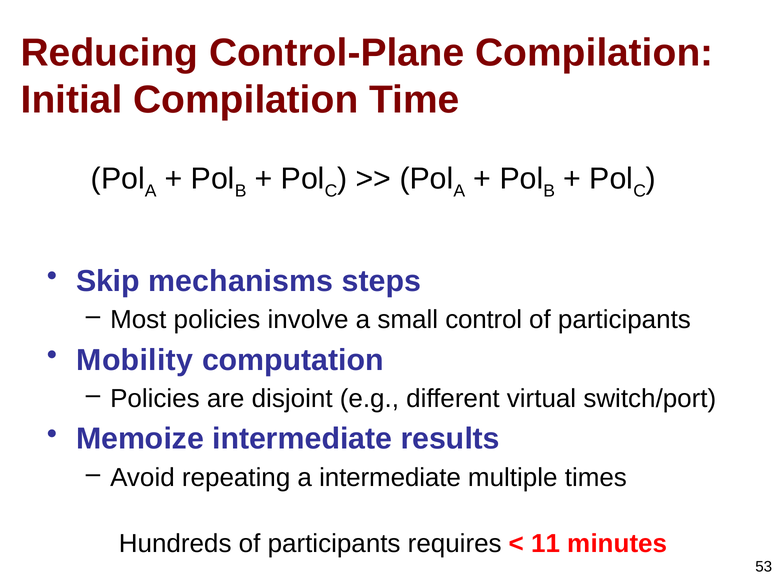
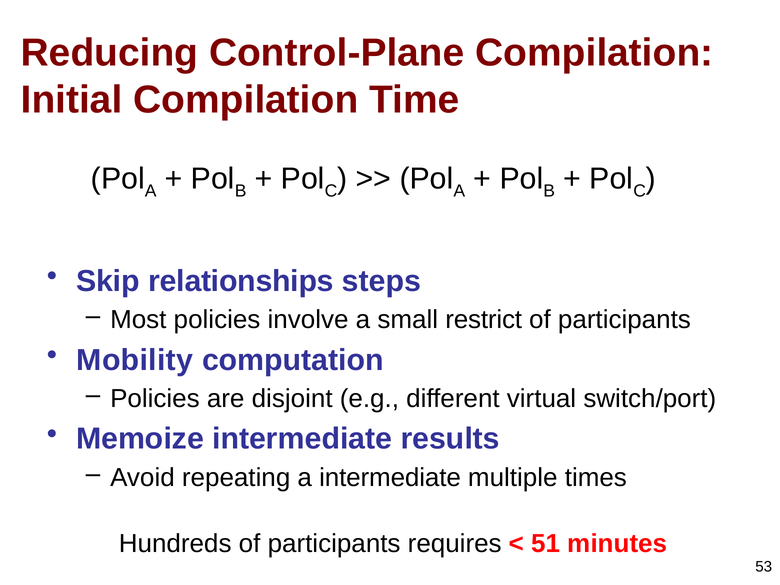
mechanisms: mechanisms -> relationships
control: control -> restrict
11: 11 -> 51
